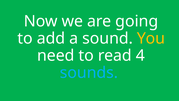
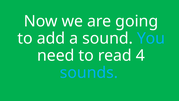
You colour: yellow -> light blue
